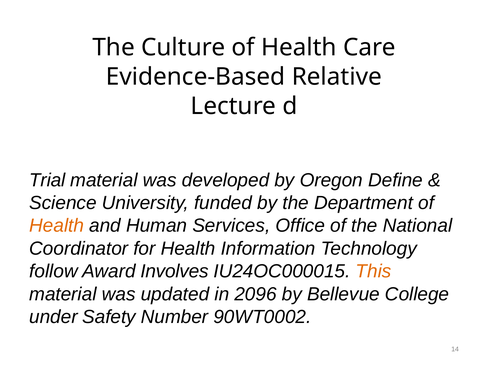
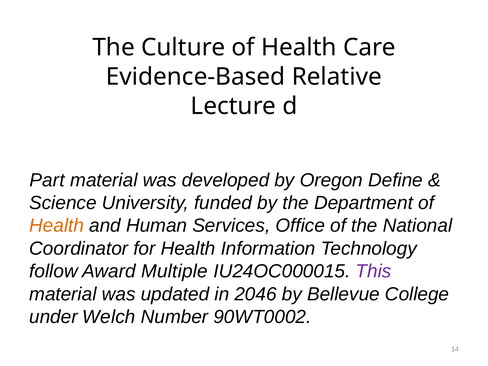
Trial: Trial -> Part
Involves: Involves -> Multiple
This colour: orange -> purple
2096: 2096 -> 2046
Safety: Safety -> Welch
